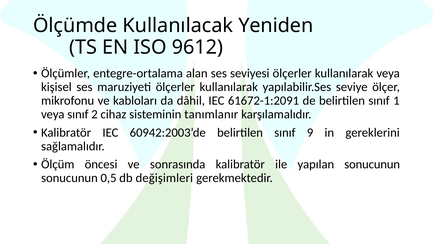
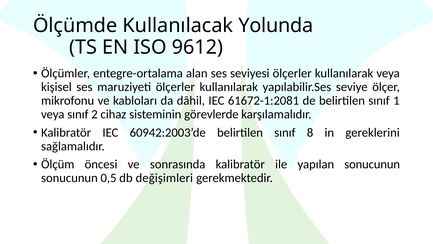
Yeniden: Yeniden -> Yolunda
61672-1:2091: 61672-1:2091 -> 61672-1:2081
tanımlanır: tanımlanır -> görevlerde
9: 9 -> 8
